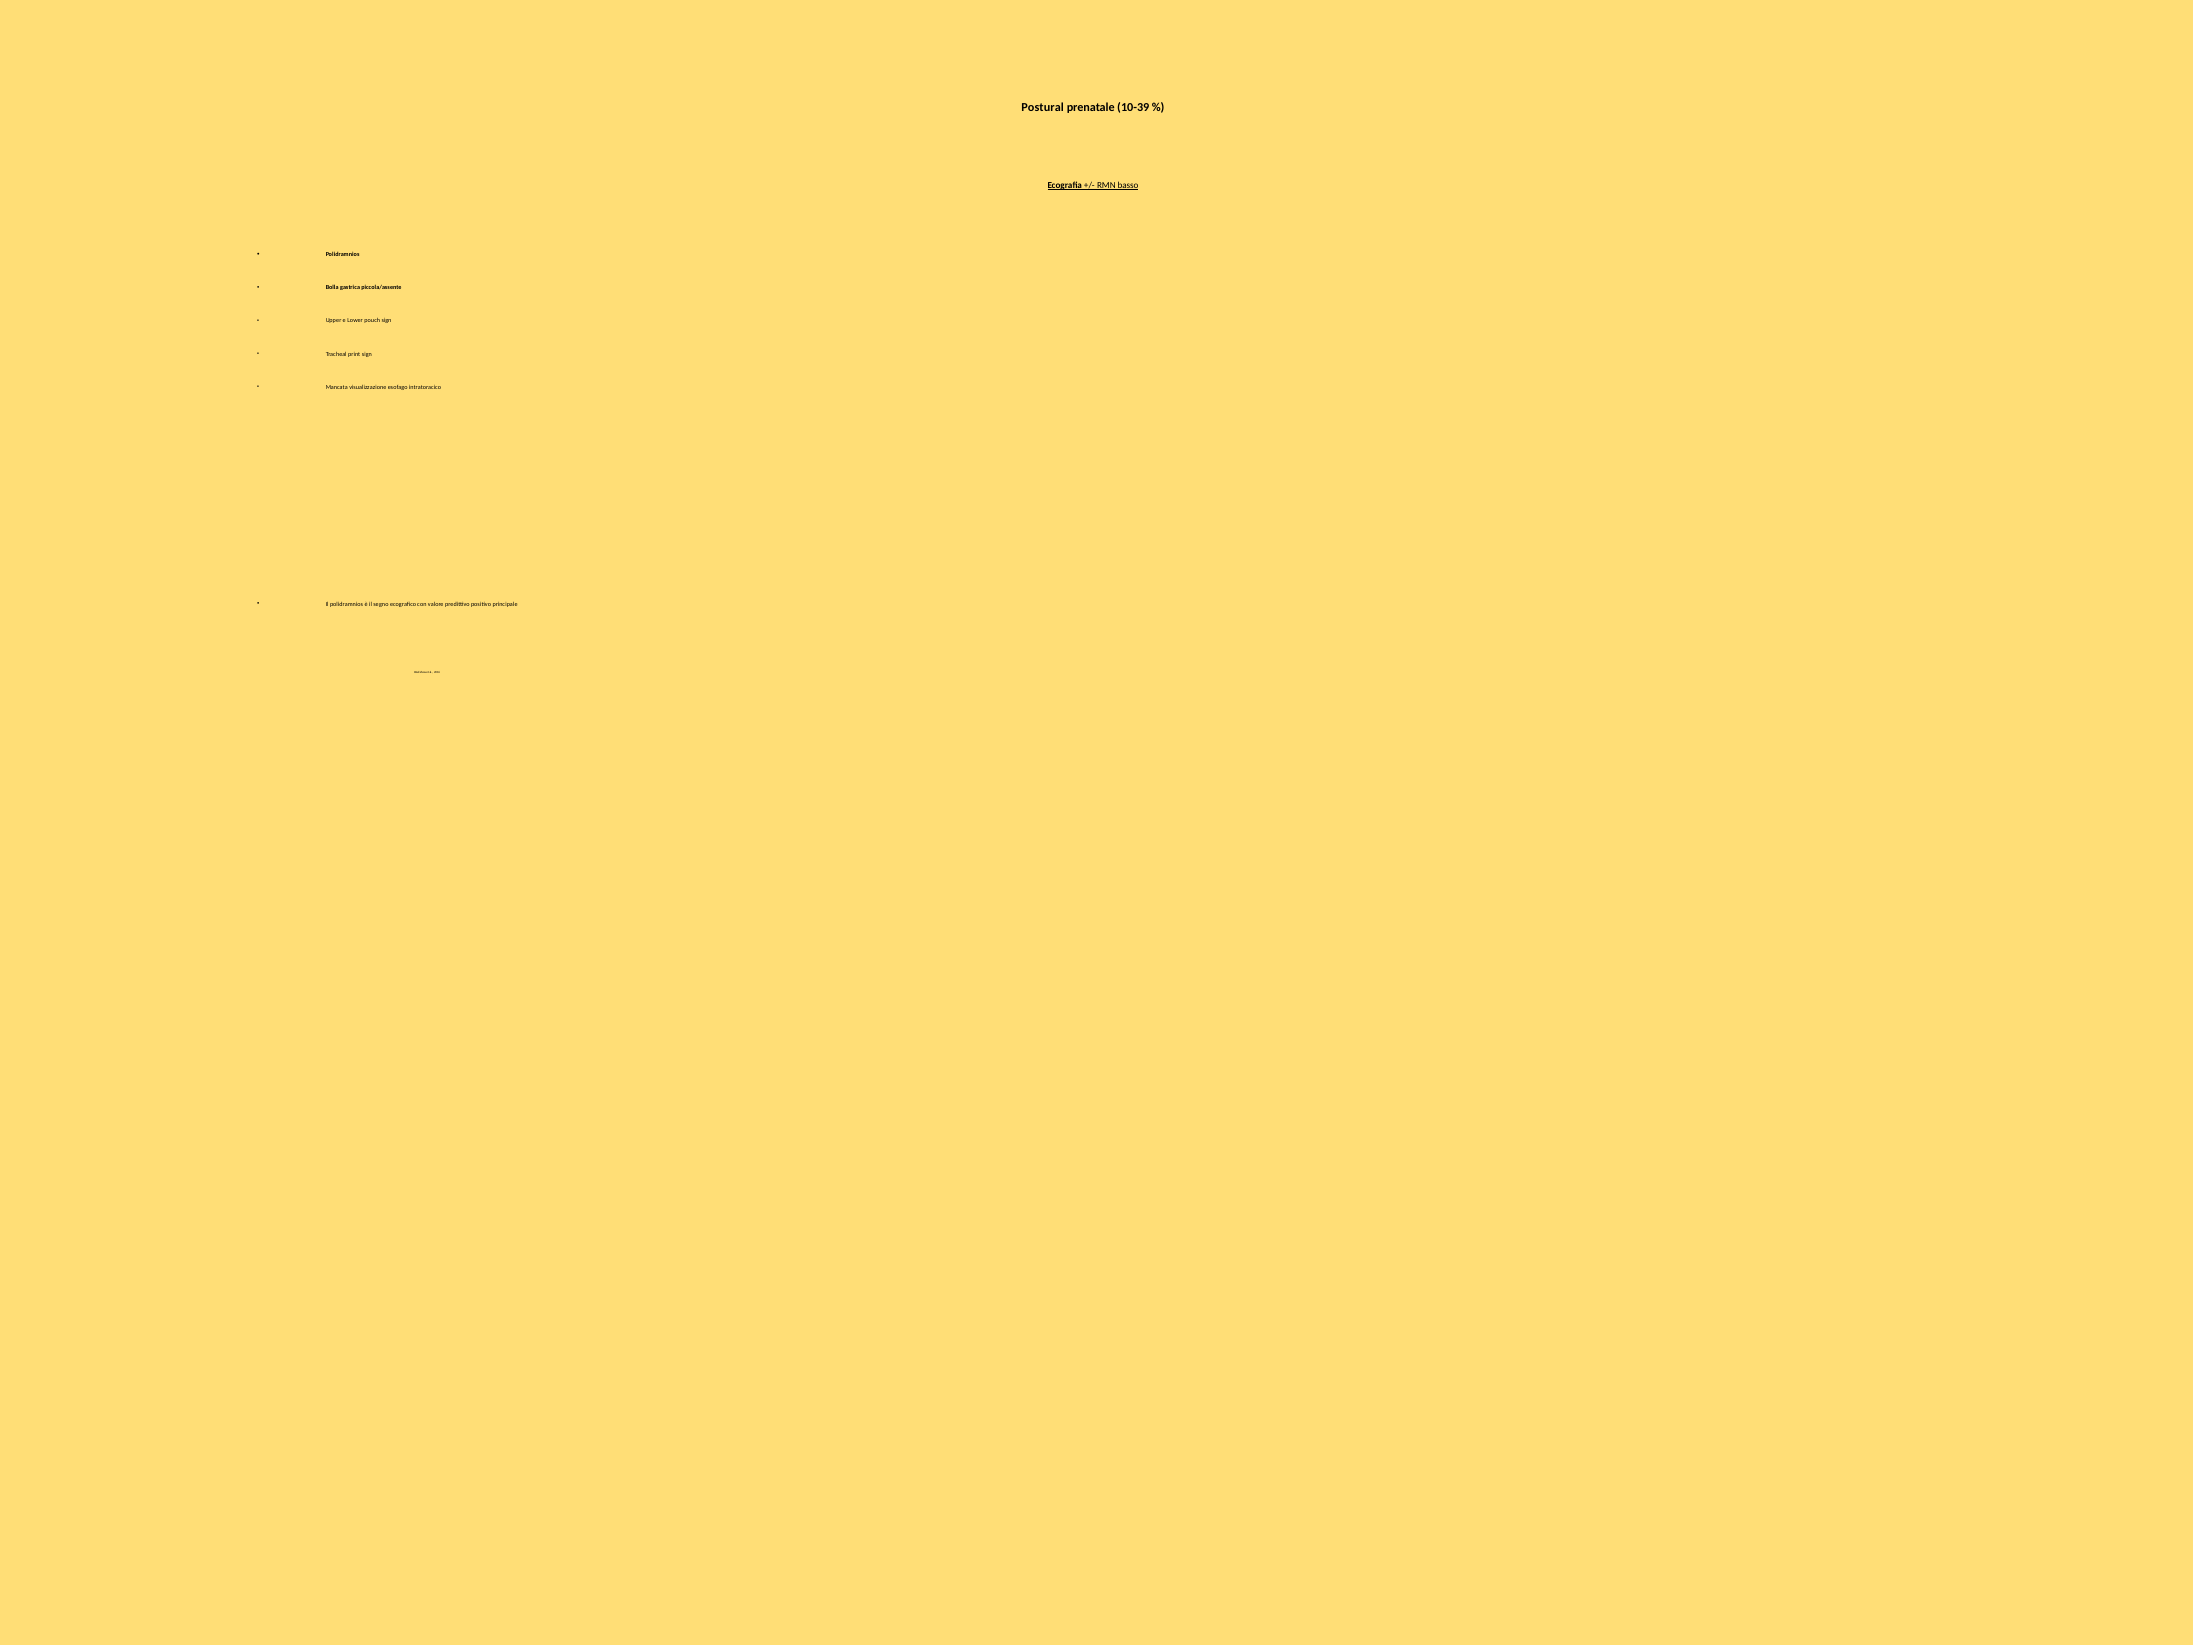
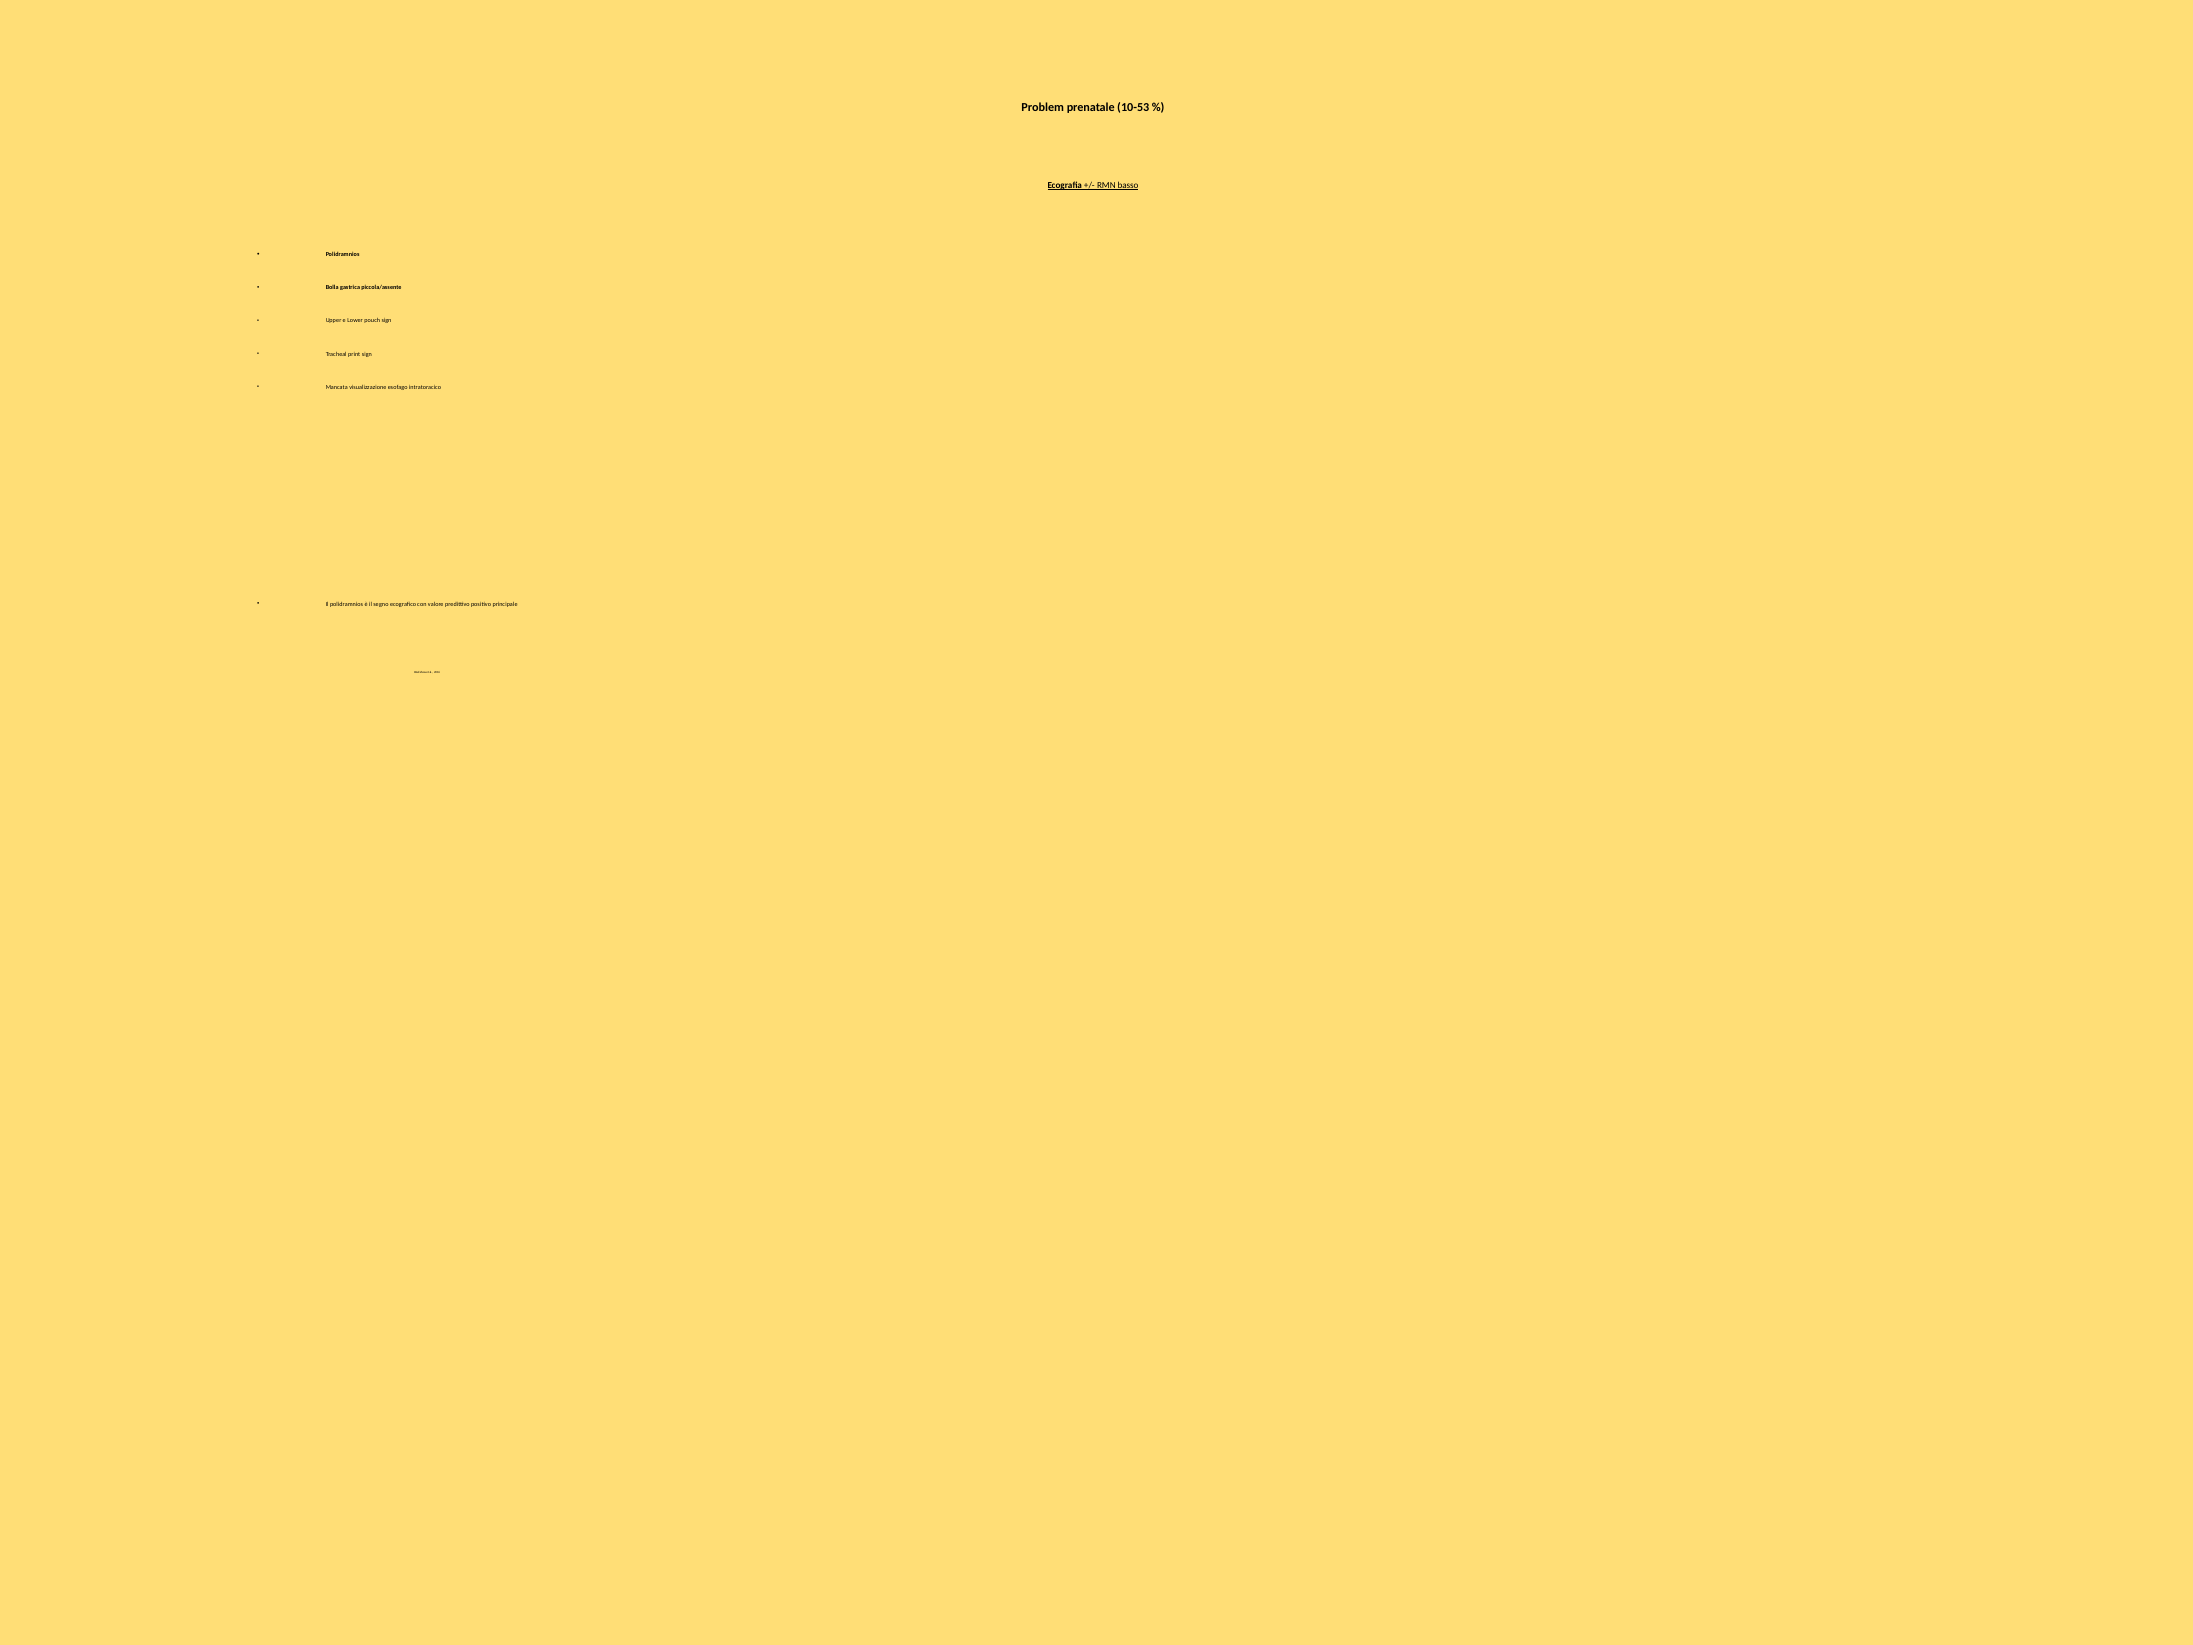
Postural: Postural -> Problem
10-39: 10-39 -> 10-53
